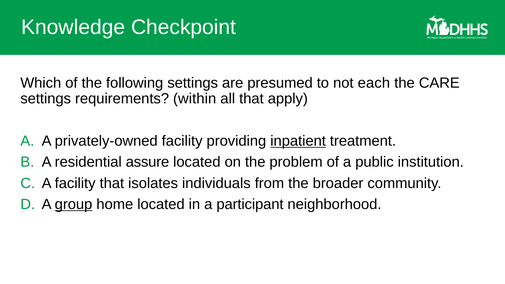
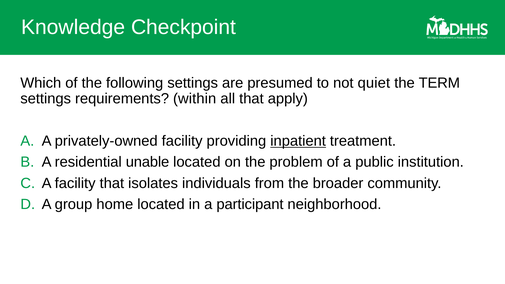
each: each -> quiet
CARE: CARE -> TERM
assure: assure -> unable
group underline: present -> none
